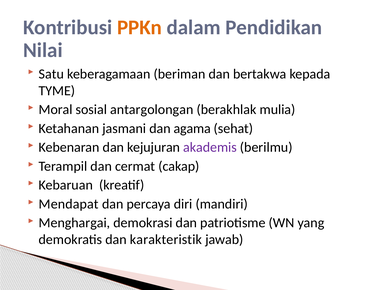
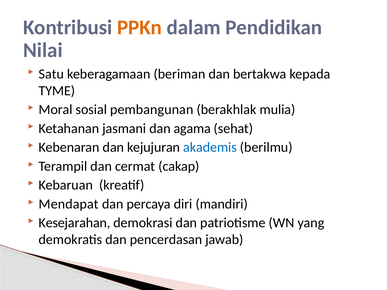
antargolongan: antargolongan -> pembangunan
akademis colour: purple -> blue
Menghargai: Menghargai -> Kesejarahan
karakteristik: karakteristik -> pencerdasan
